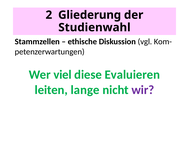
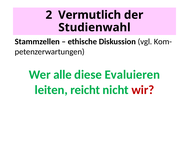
Gliederung: Gliederung -> Vermutlich
viel: viel -> alle
lange: lange -> reicht
wir colour: purple -> red
